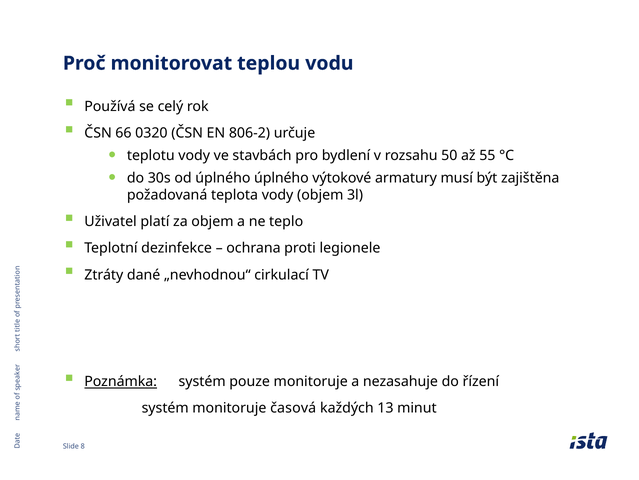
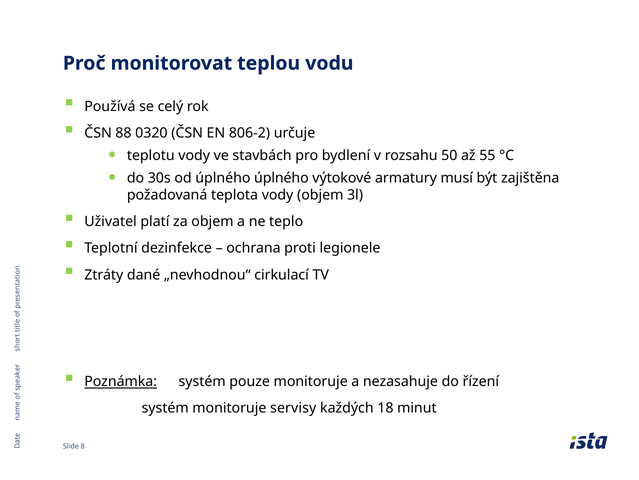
66: 66 -> 88
časová: časová -> servisy
13: 13 -> 18
